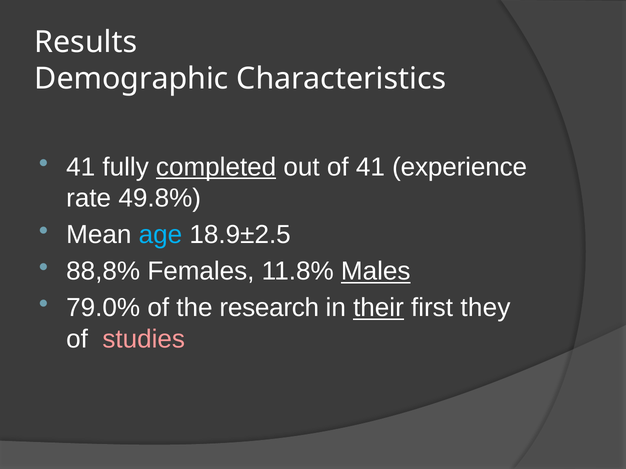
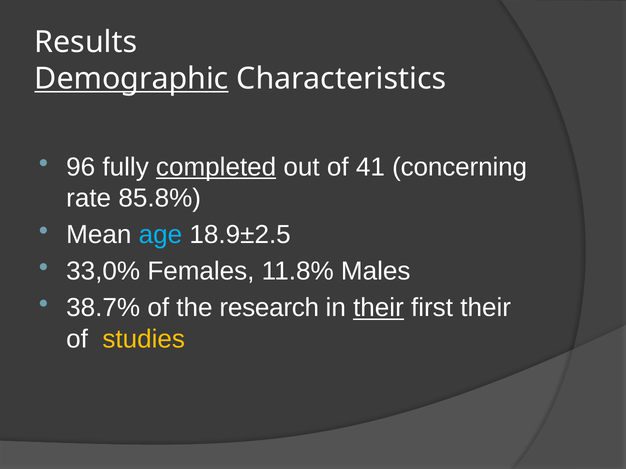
Demographic underline: none -> present
41 at (81, 167): 41 -> 96
experience: experience -> concerning
49.8%: 49.8% -> 85.8%
88,8%: 88,8% -> 33,0%
Males underline: present -> none
79.0%: 79.0% -> 38.7%
first they: they -> their
studies colour: pink -> yellow
